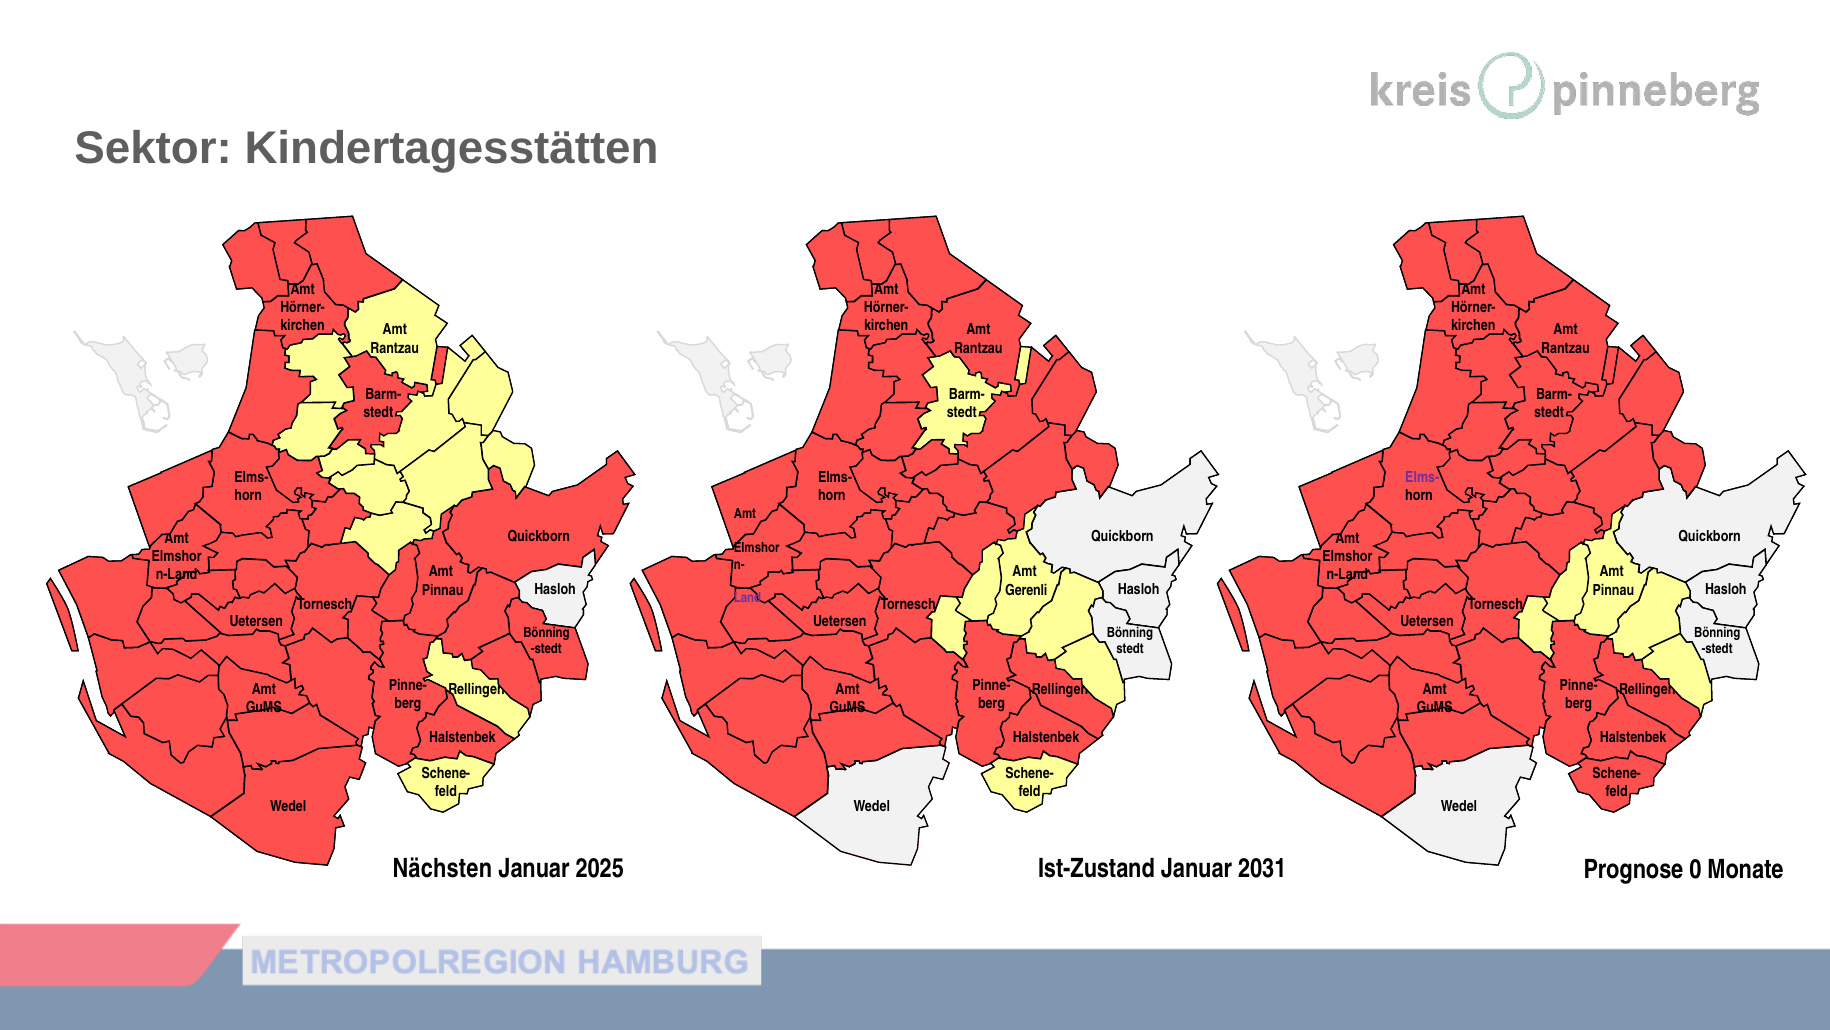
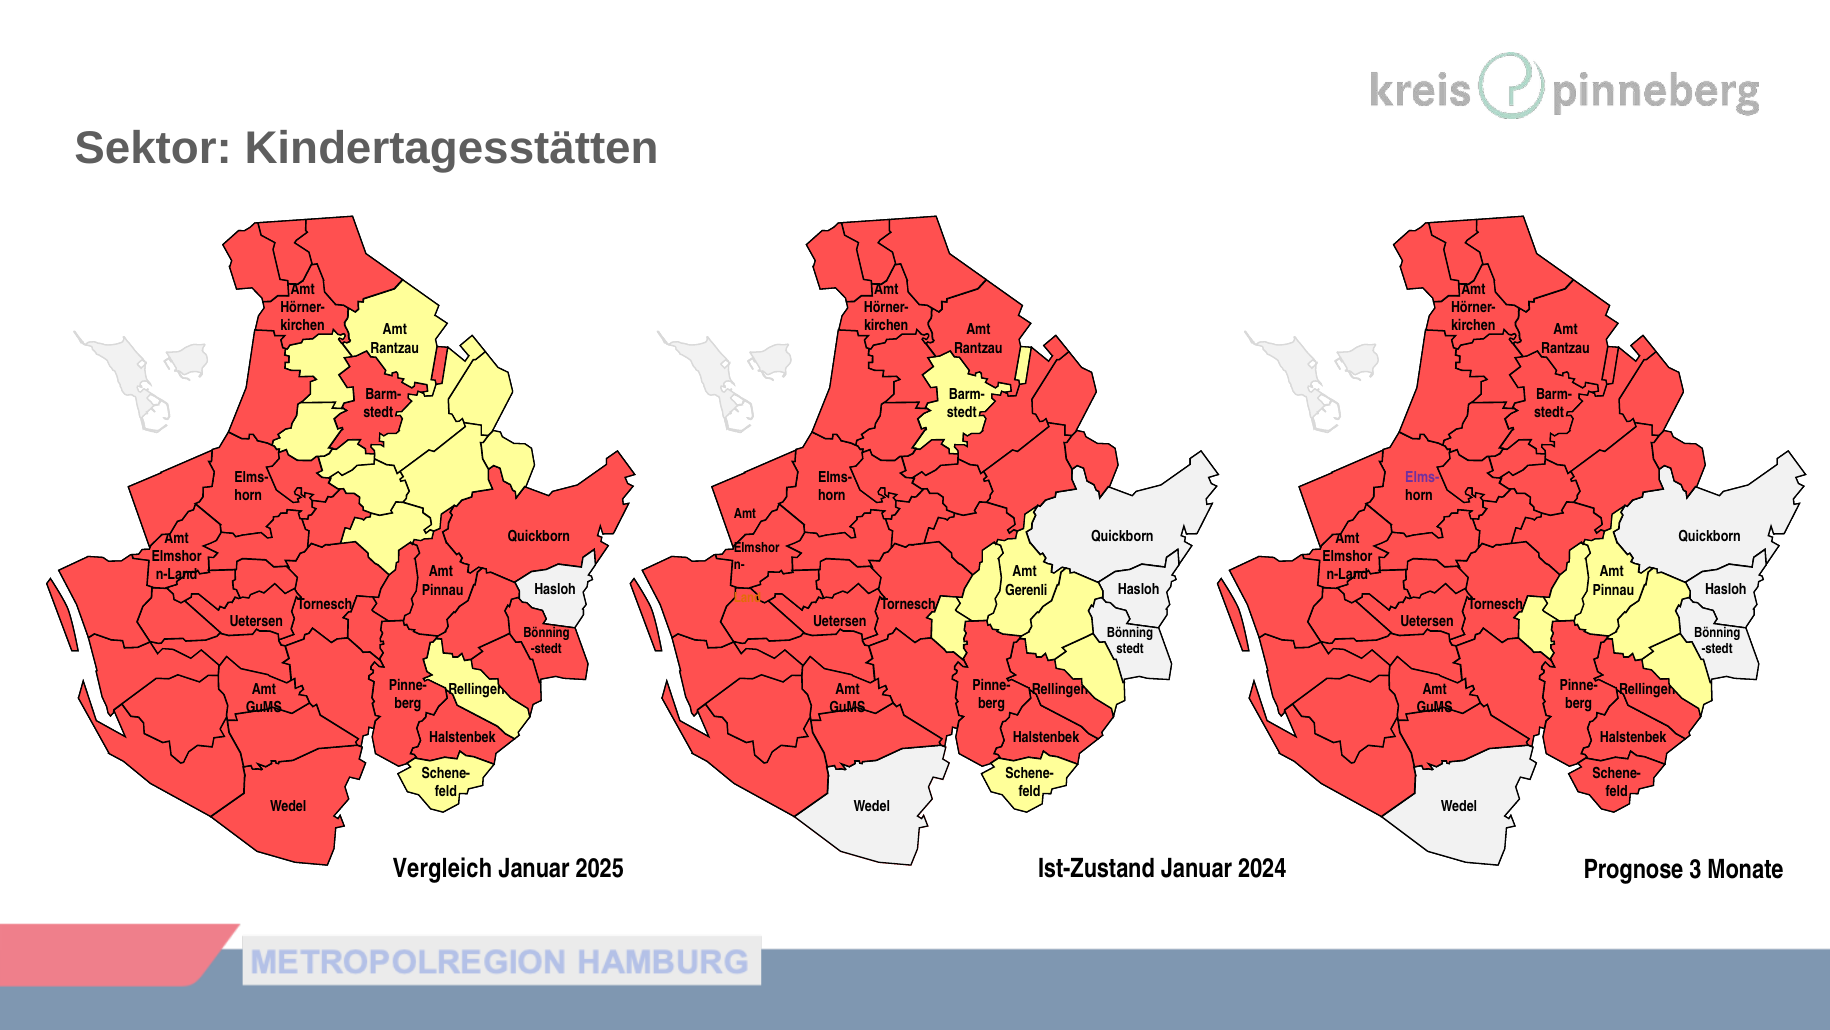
Land colour: purple -> orange
Nächsten: Nächsten -> Vergleich
2031: 2031 -> 2024
0: 0 -> 3
